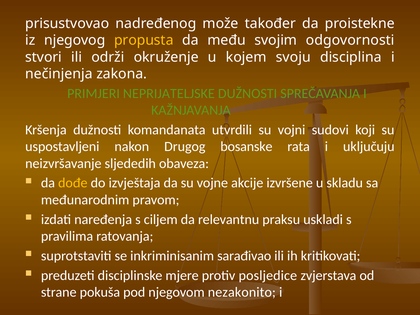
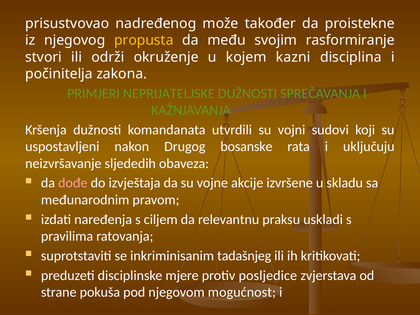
odgovornosti: odgovornosti -> rasformiranje
svoju: svoju -> kazni
nečinjenja: nečinjenja -> počinitelja
dođe colour: yellow -> pink
sarađivao: sarađivao -> tadašnjeg
nezakonito: nezakonito -> mogućnost
